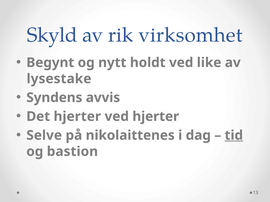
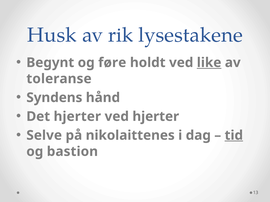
Skyld: Skyld -> Husk
virksomhet: virksomhet -> lysestakene
nytt: nytt -> føre
like underline: none -> present
lysestake: lysestake -> toleranse
avvis: avvis -> hånd
